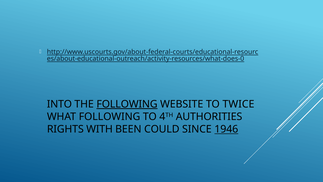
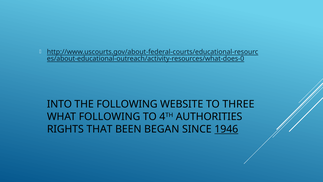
FOLLOWING at (127, 104) underline: present -> none
TWICE: TWICE -> THREE
WITH: WITH -> THAT
COULD: COULD -> BEGAN
